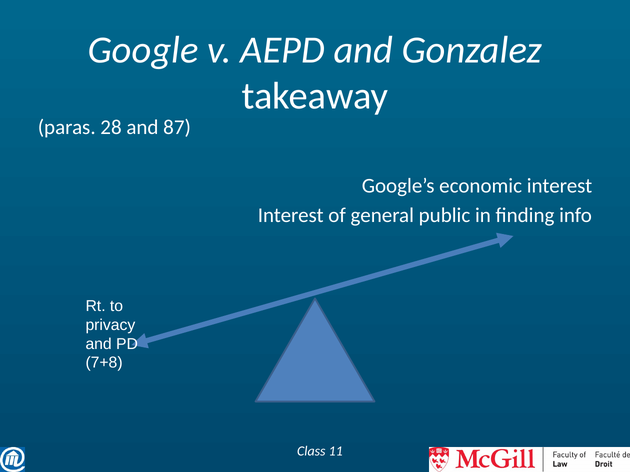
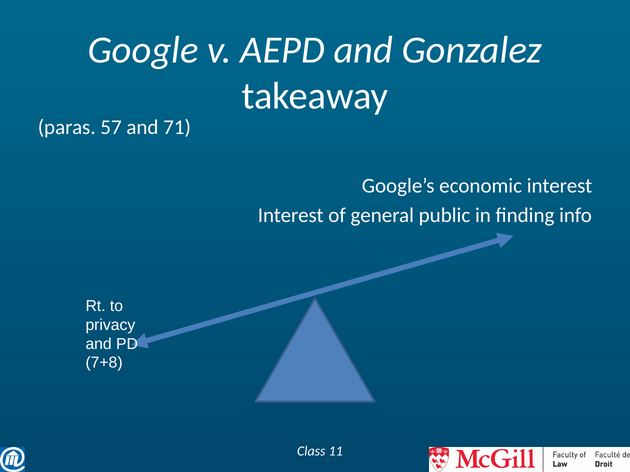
28: 28 -> 57
87: 87 -> 71
